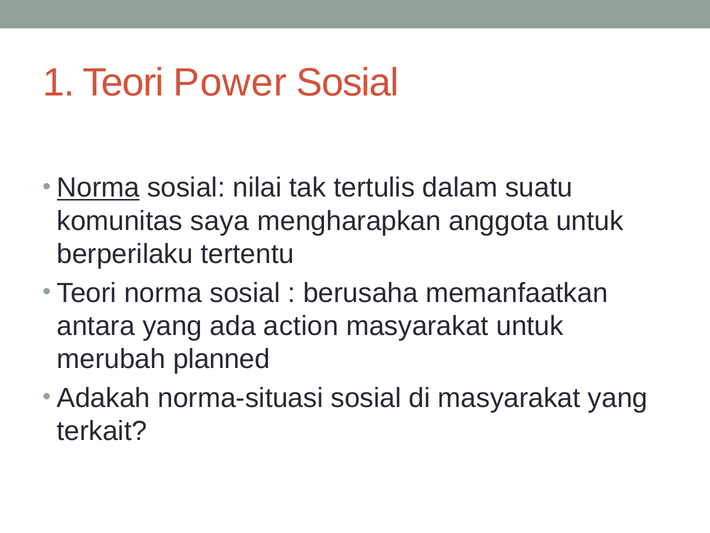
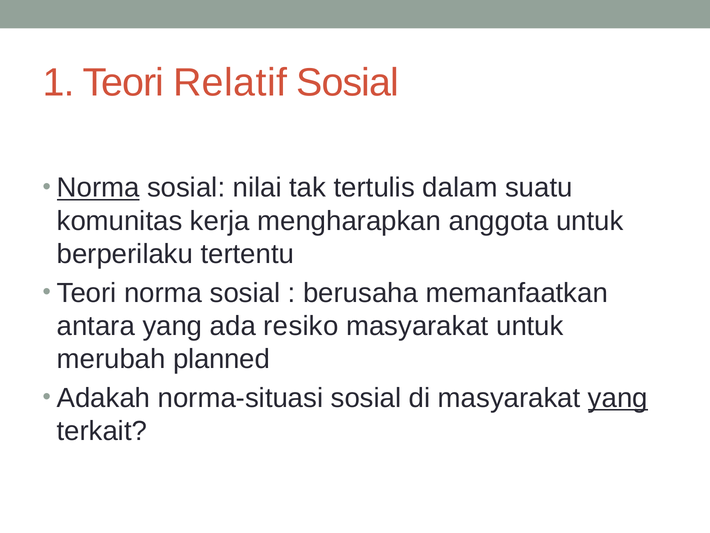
Power: Power -> Relatif
saya: saya -> kerja
action: action -> resiko
yang at (618, 398) underline: none -> present
